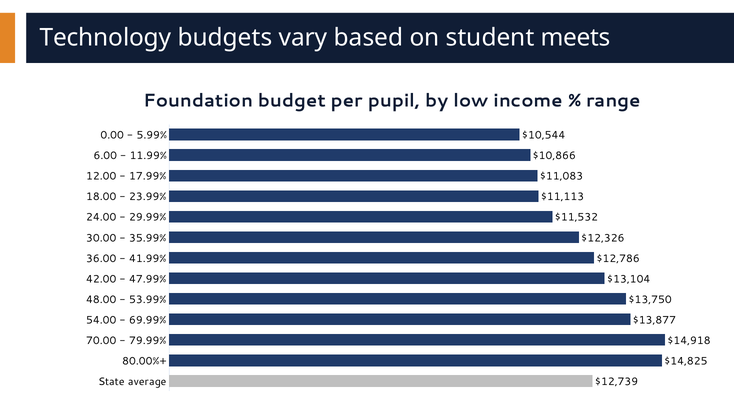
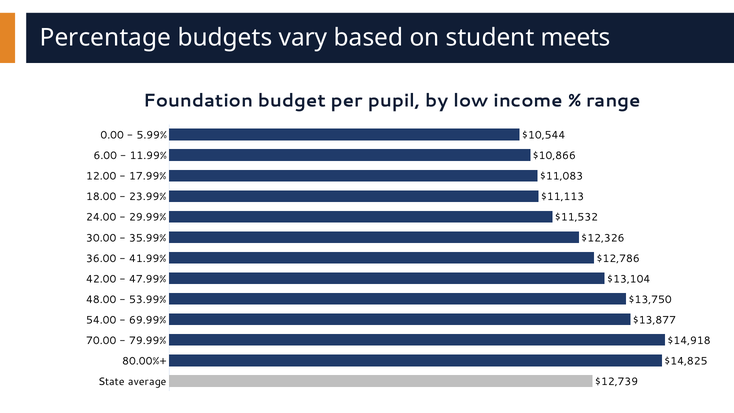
Technology: Technology -> Percentage
